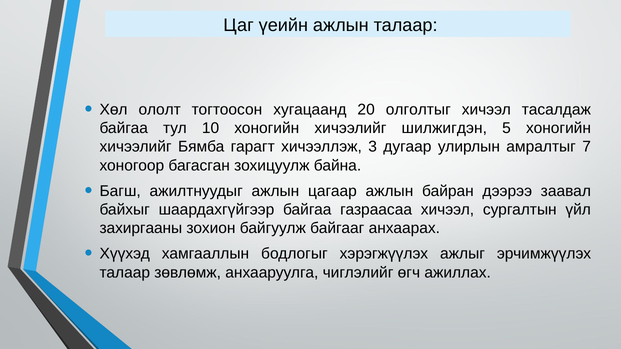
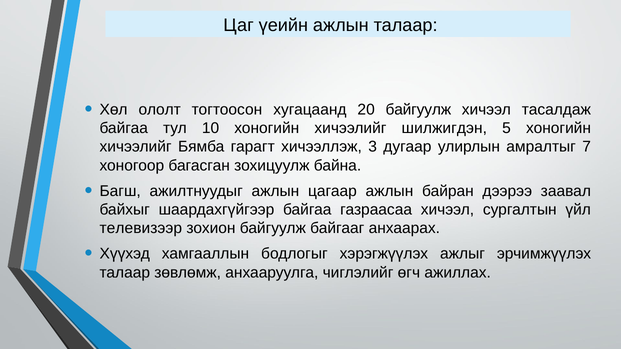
20 олголтыг: олголтыг -> байгуулж
захиргааны: захиргааны -> телевизээр
